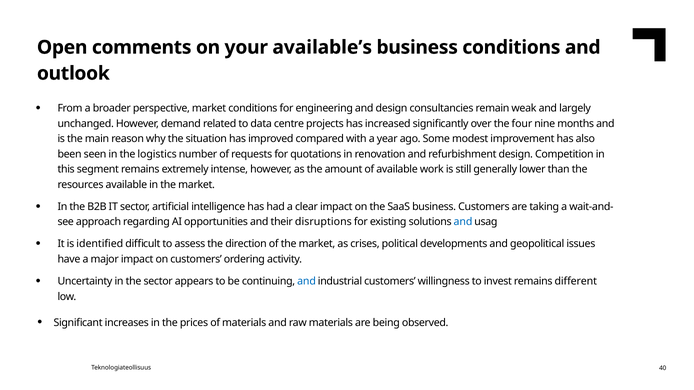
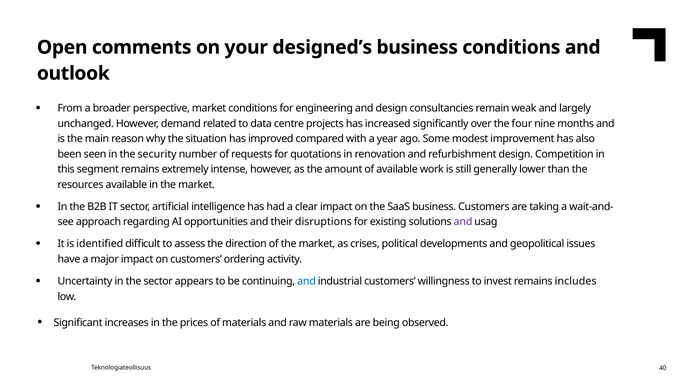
available’s: available’s -> designed’s
logistics: logistics -> security
and at (463, 222) colour: blue -> purple
different: different -> includes
